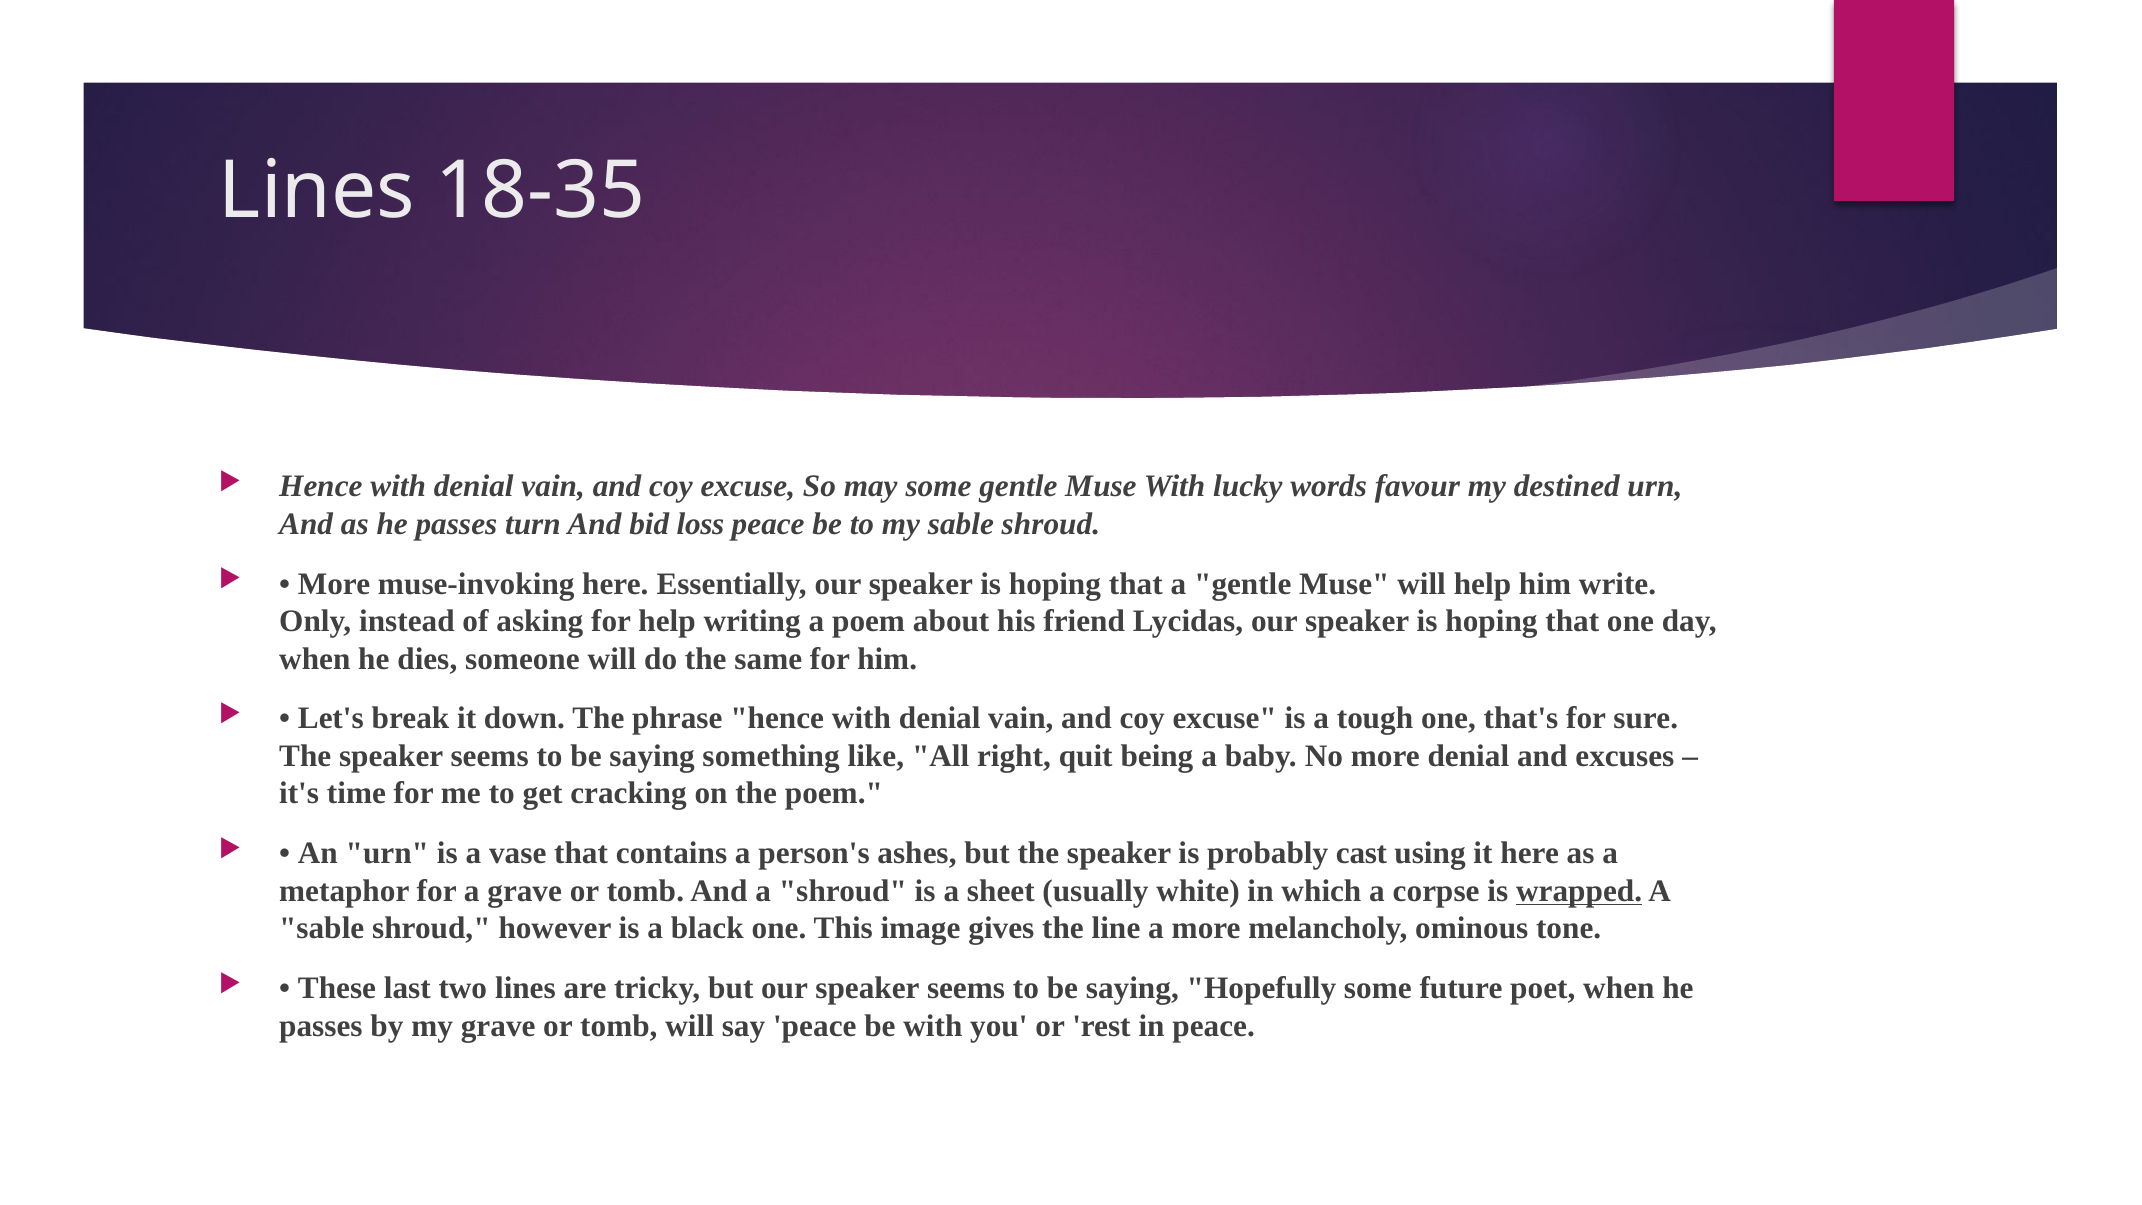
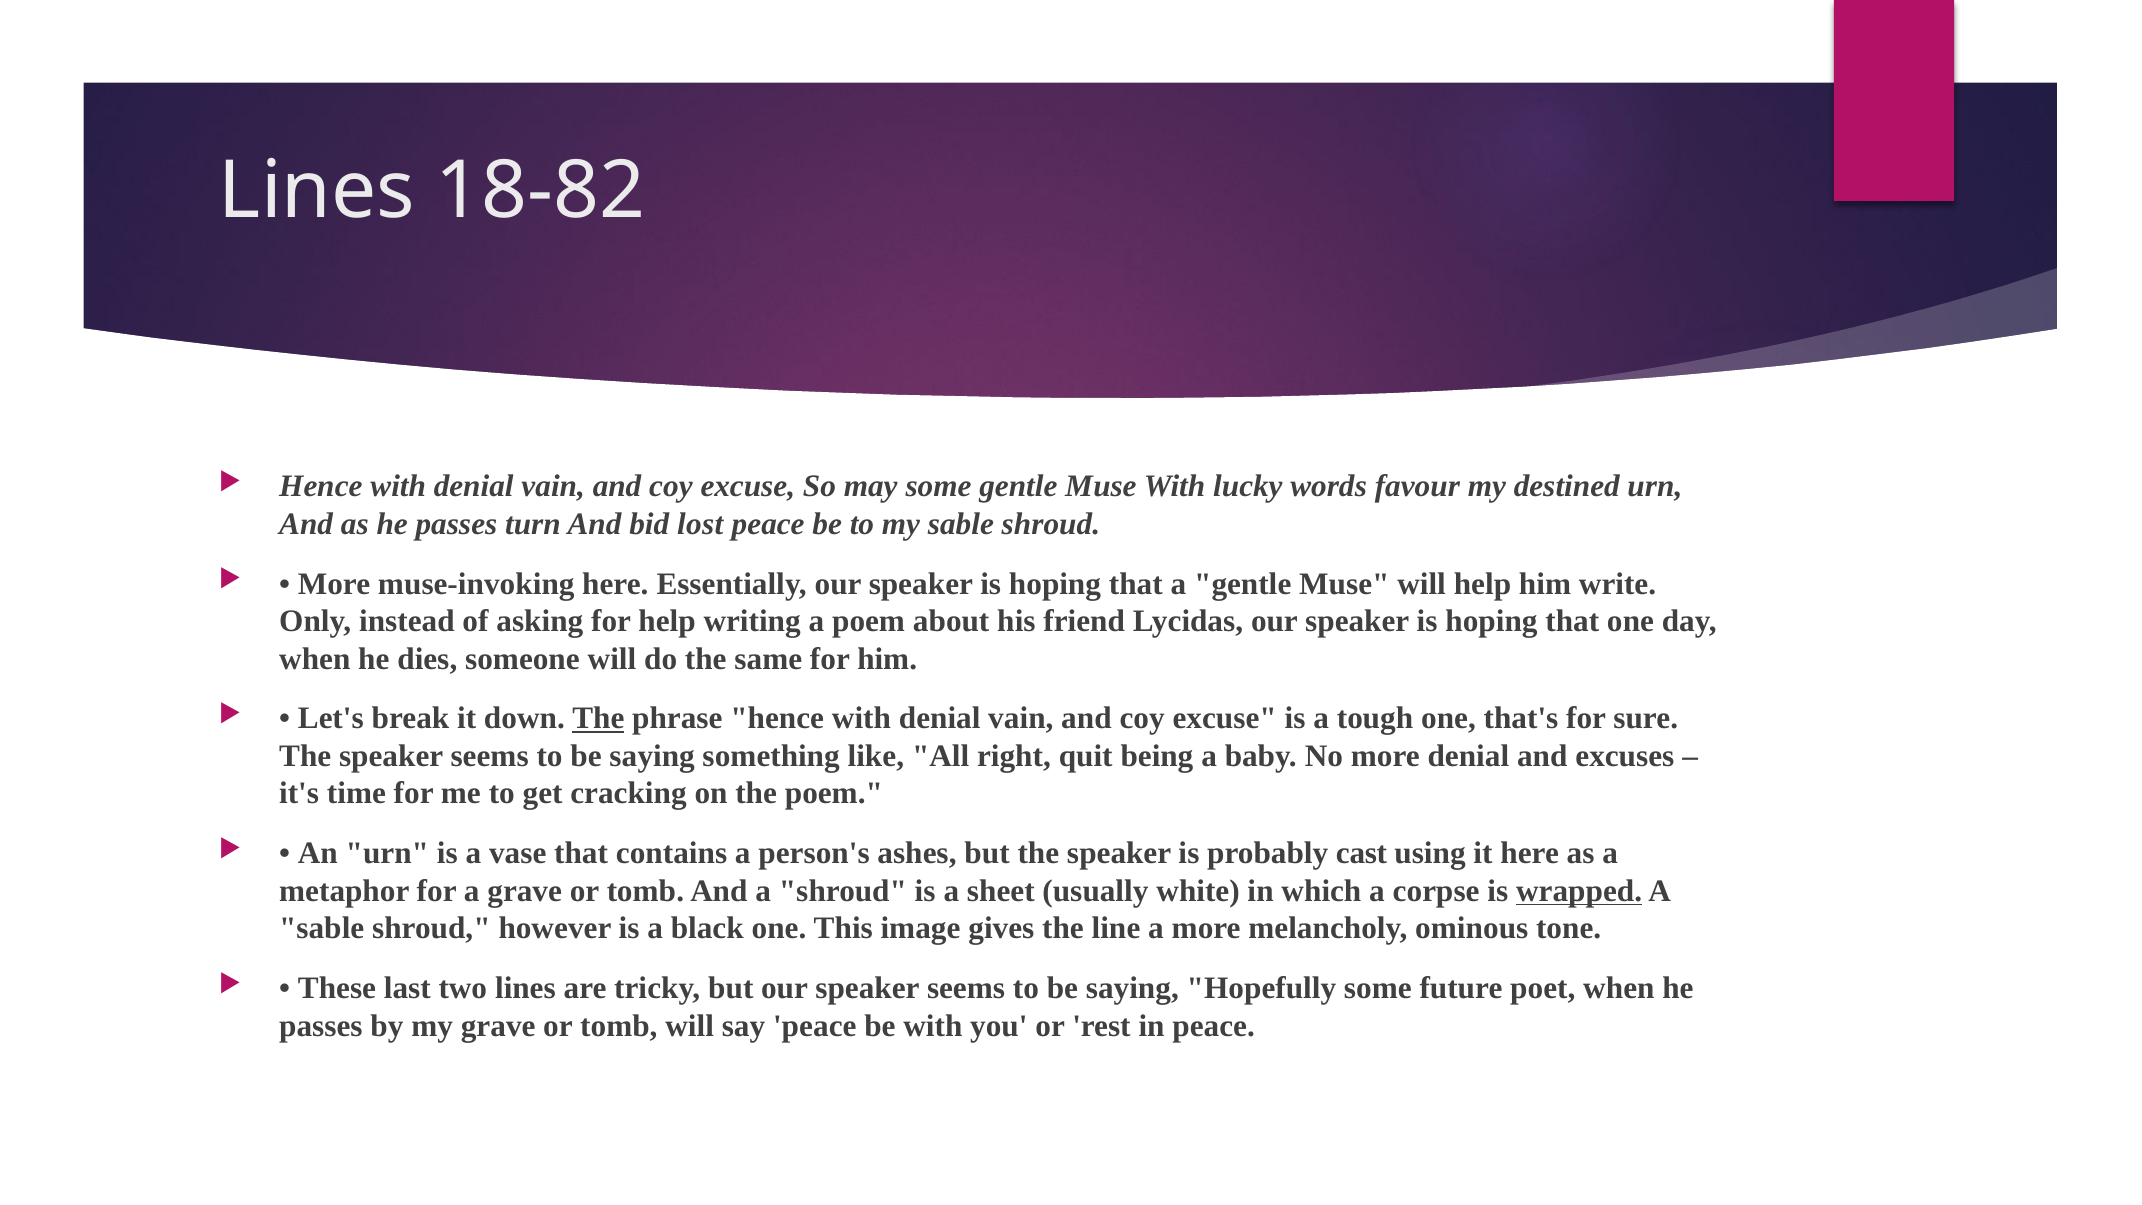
18-35: 18-35 -> 18-82
loss: loss -> lost
The at (598, 719) underline: none -> present
